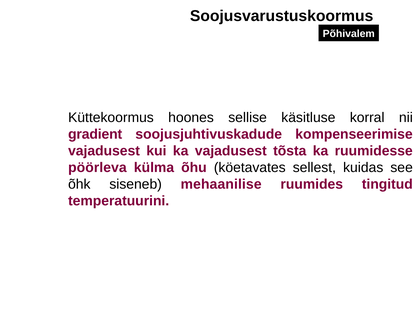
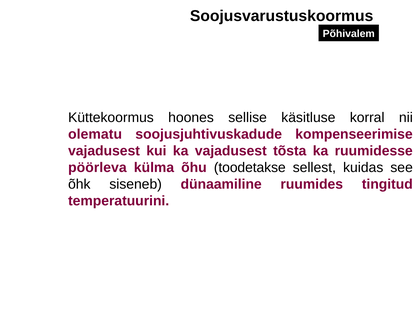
gradient: gradient -> olematu
köetavates: köetavates -> toodetakse
mehaanilise: mehaanilise -> dünaamiline
